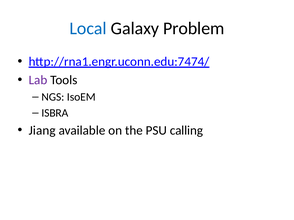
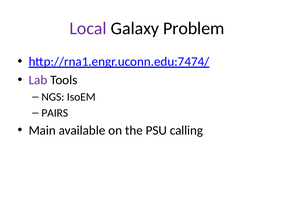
Local colour: blue -> purple
ISBRA: ISBRA -> PAIRS
Jiang: Jiang -> Main
